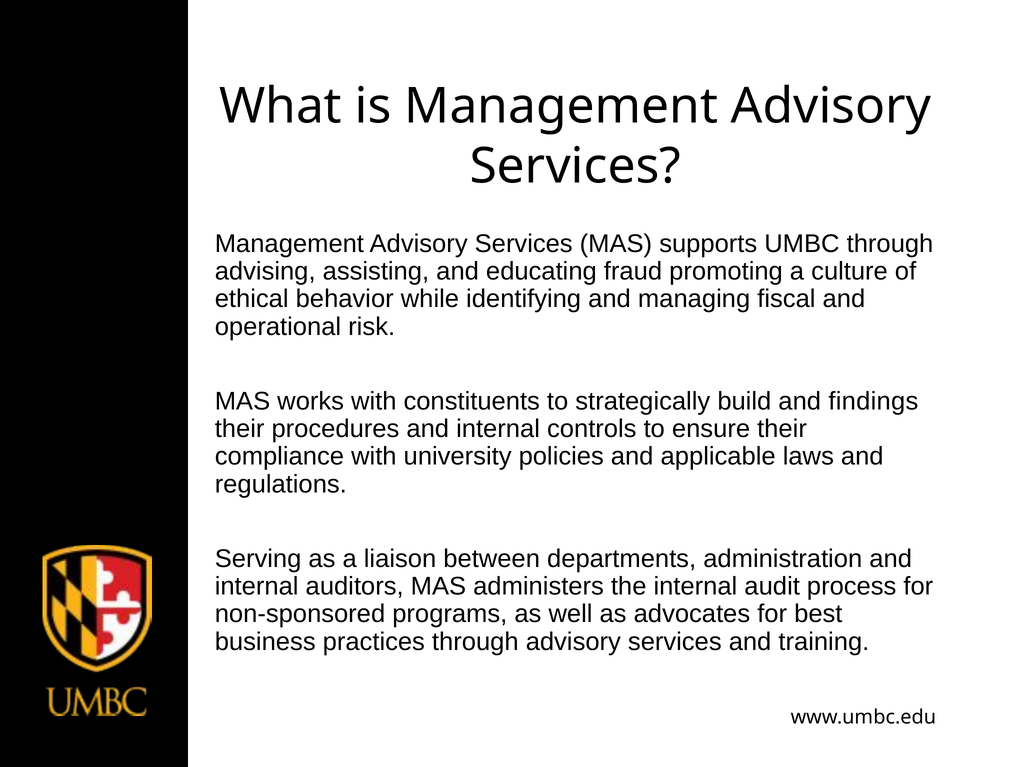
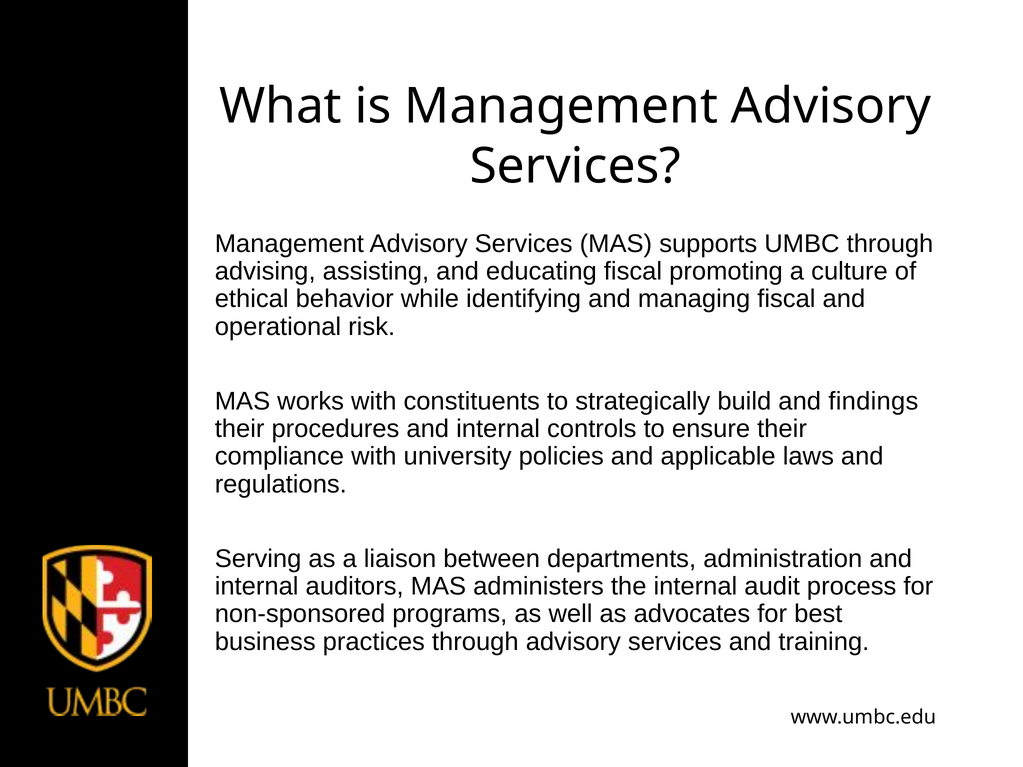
educating fraud: fraud -> fiscal
